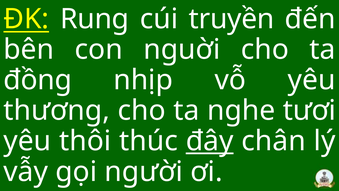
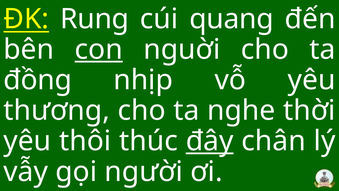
truyền: truyền -> quang
con underline: none -> present
tươi: tươi -> thời
